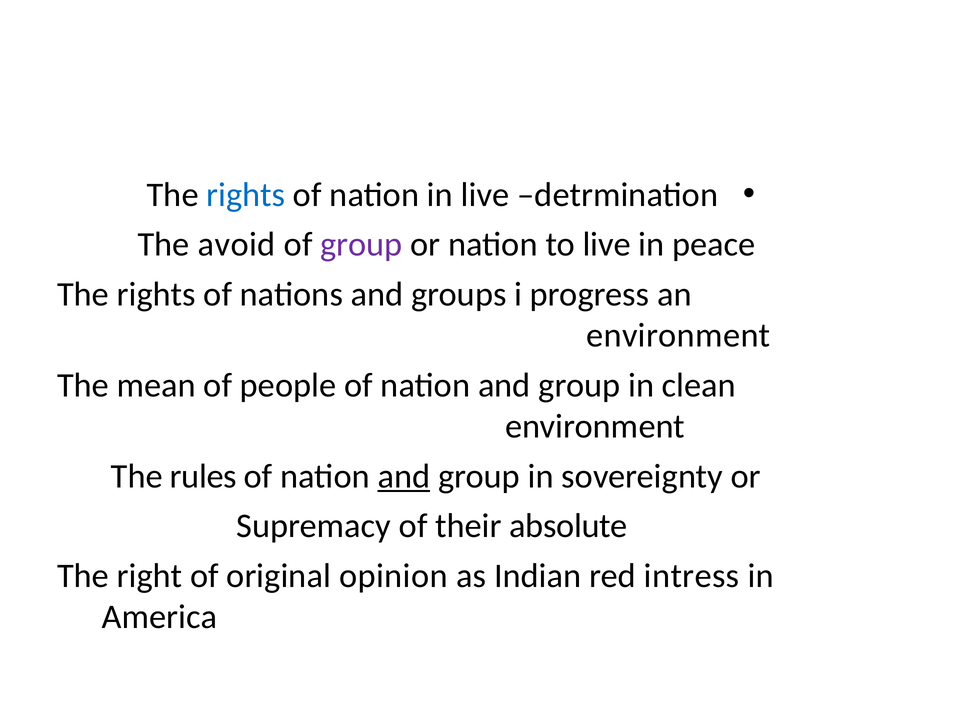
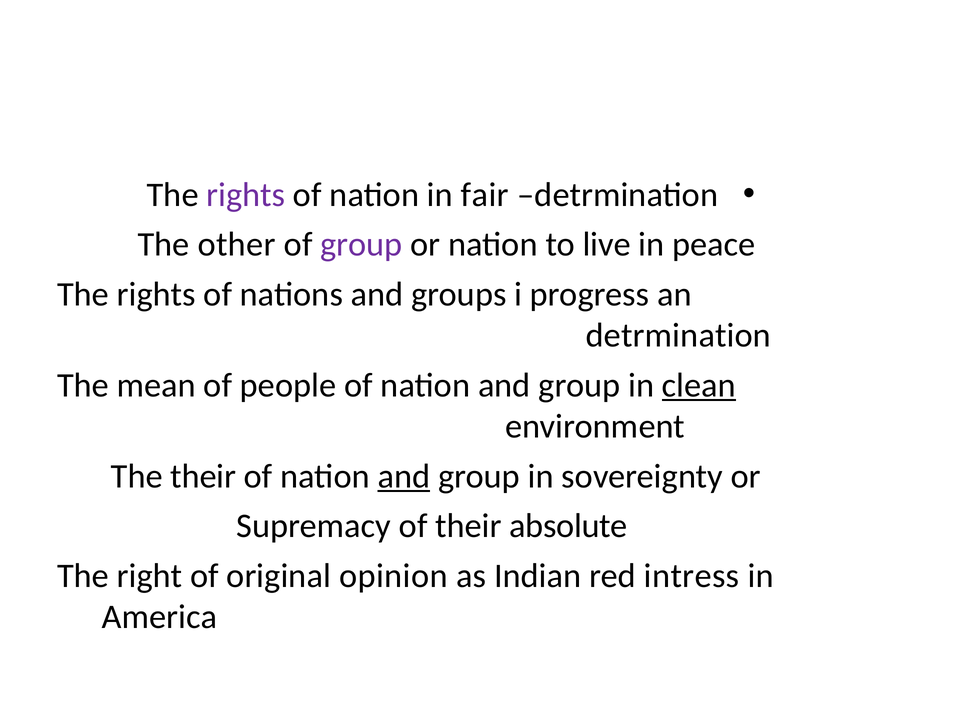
rights at (246, 195) colour: blue -> purple
in live: live -> fair
avoid: avoid -> other
environment at (678, 335): environment -> detrmination
clean underline: none -> present
The rules: rules -> their
